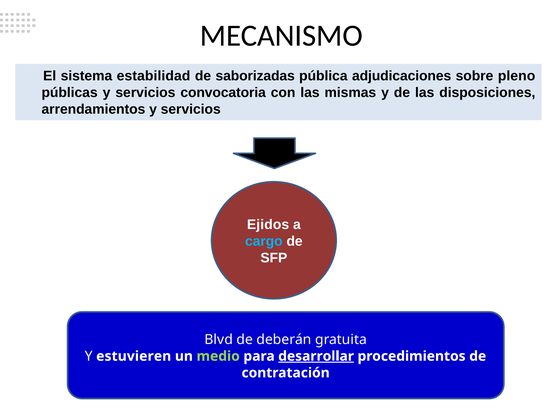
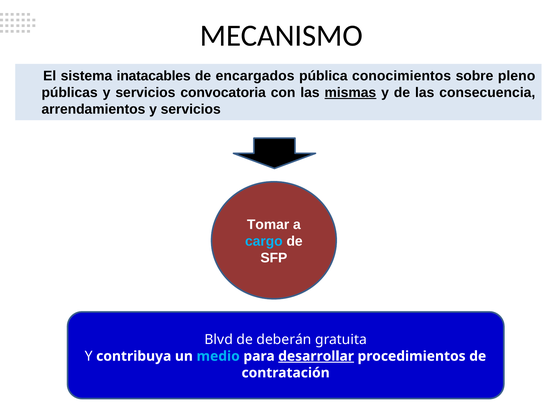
estabilidad: estabilidad -> inatacables
saborizadas: saborizadas -> encargados
adjudicaciones: adjudicaciones -> conocimientos
mismas underline: none -> present
disposiciones: disposiciones -> consecuencia
Ejidos: Ejidos -> Tomar
estuvieren: estuvieren -> contribuya
medio colour: light green -> light blue
